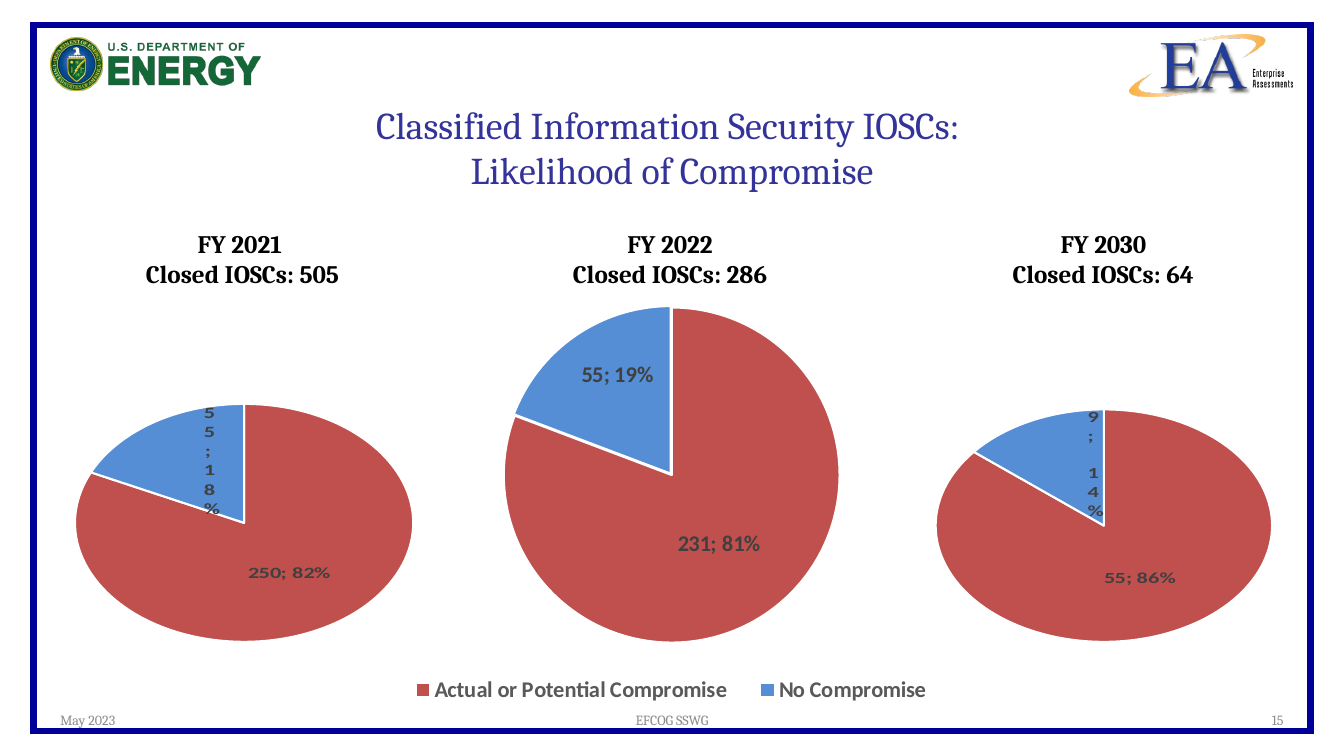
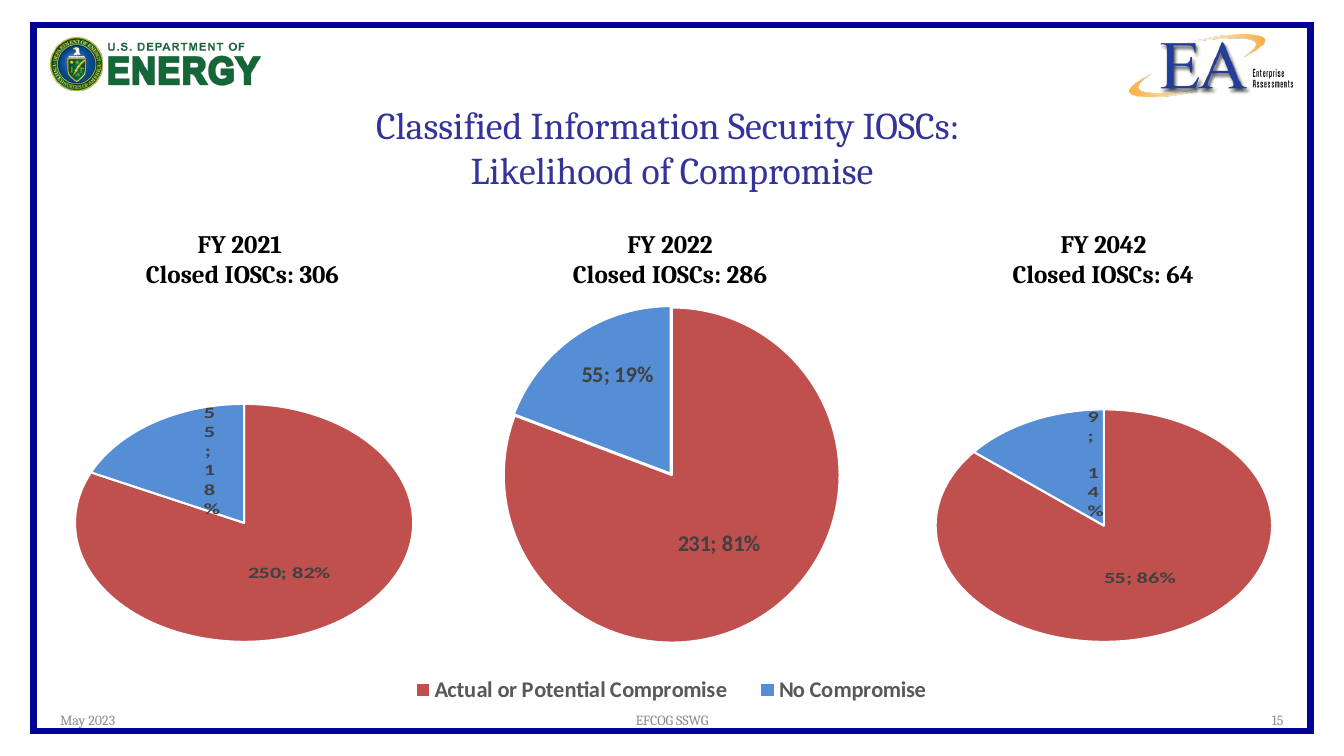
2030: 2030 -> 2042
505: 505 -> 306
